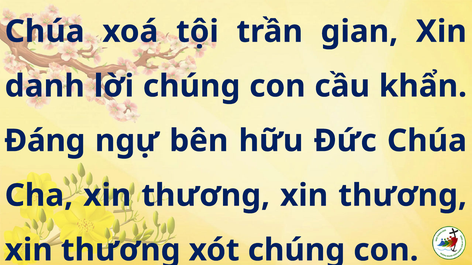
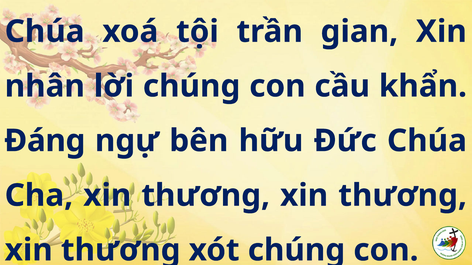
danh: danh -> nhân
